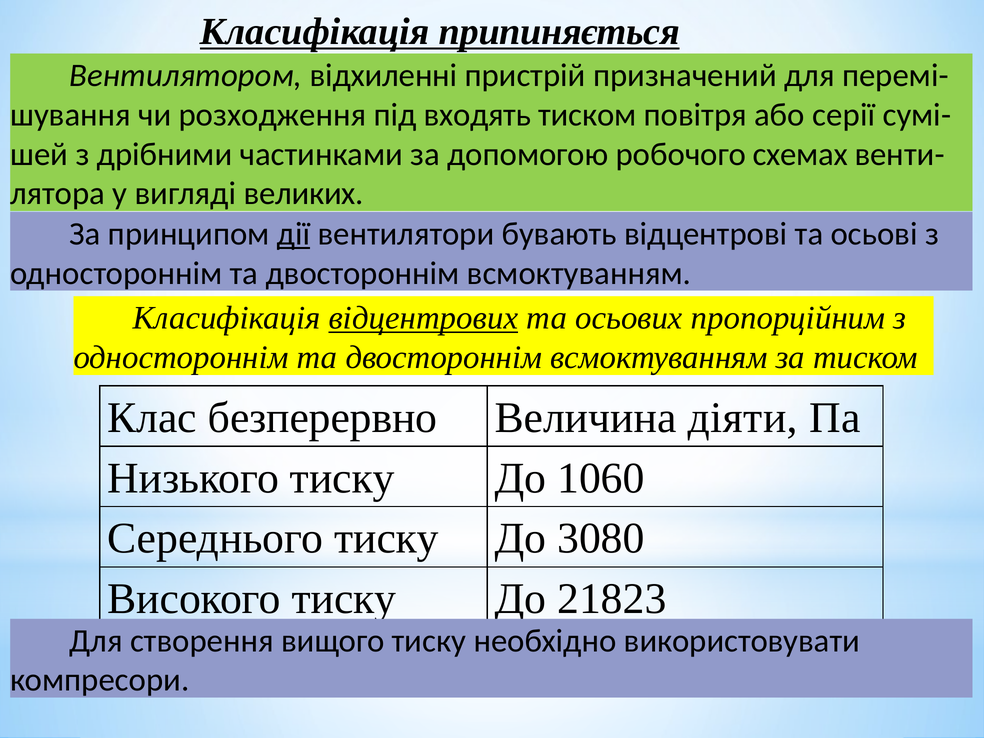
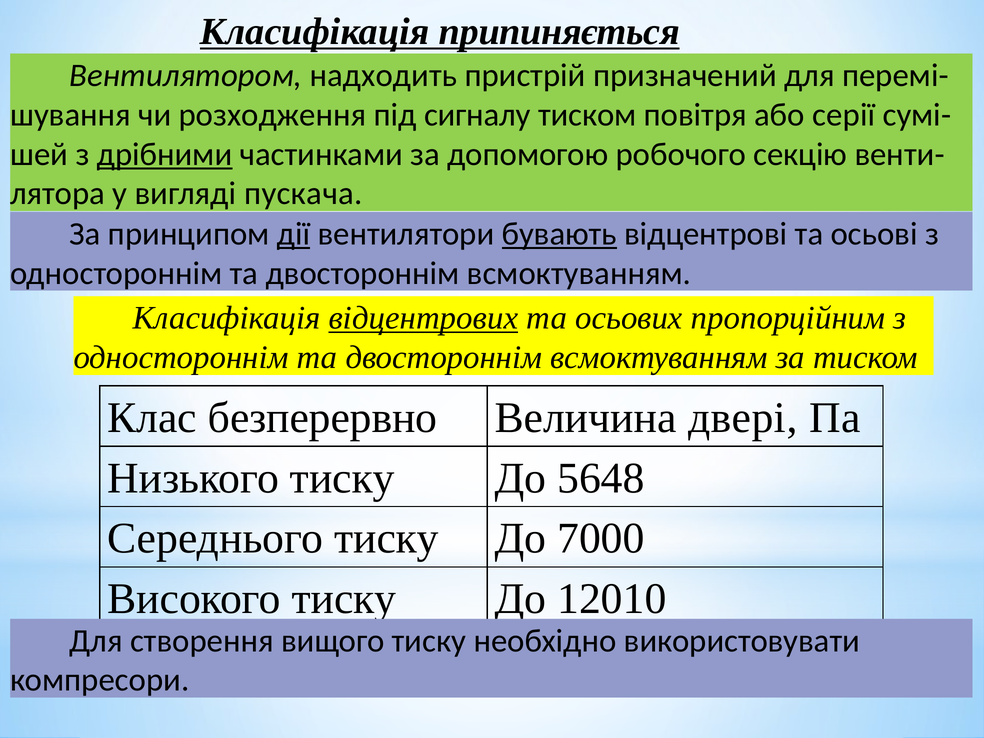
відхиленні: відхиленні -> надходить
входять: входять -> сигналу
дрібними underline: none -> present
схемах: схемах -> секцію
великих: великих -> пускача
бувають underline: none -> present
діяти: діяти -> двері
1060: 1060 -> 5648
3080: 3080 -> 7000
21823: 21823 -> 12010
